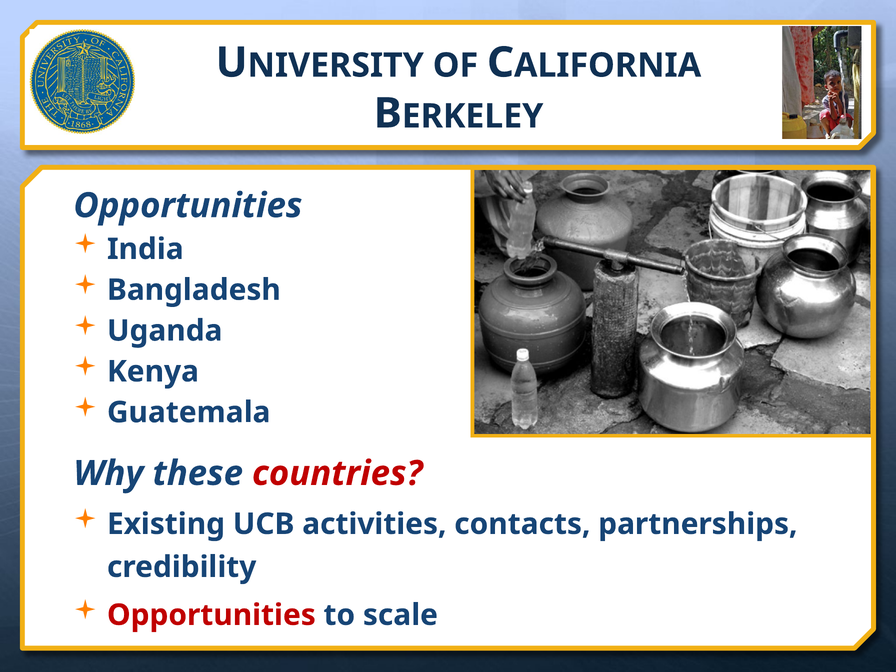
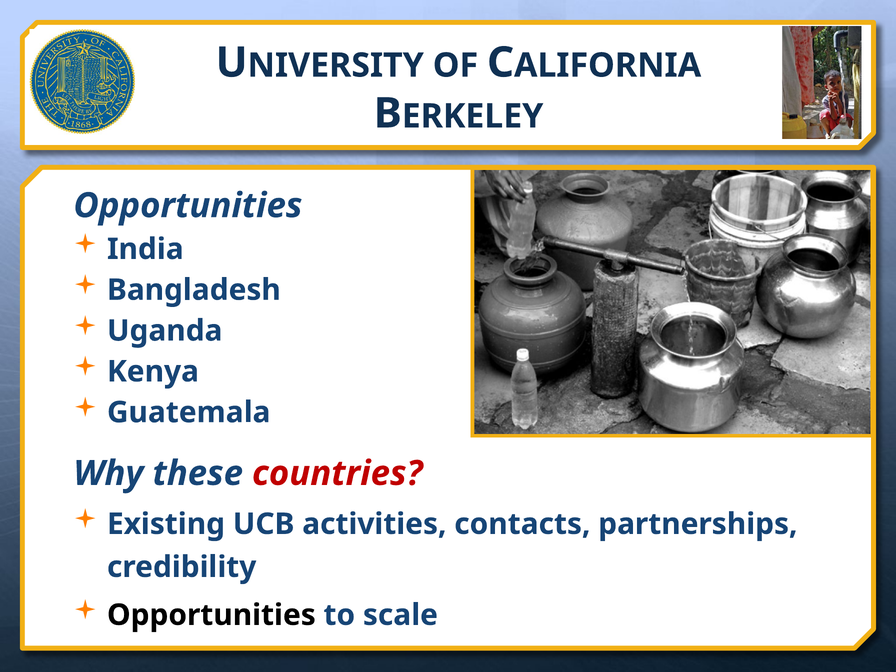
Opportunities at (211, 615) colour: red -> black
